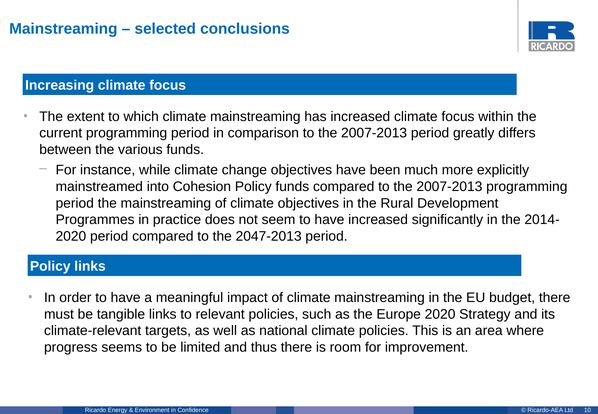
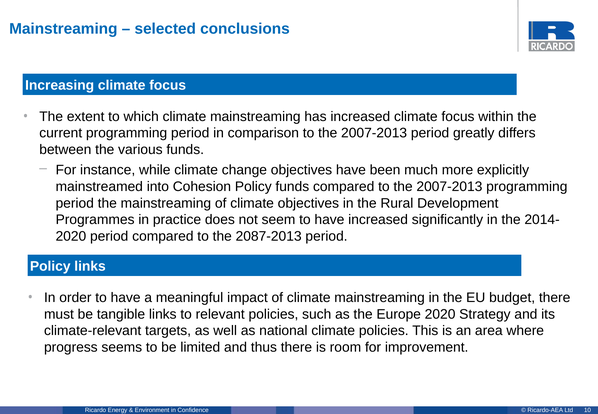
2047-2013: 2047-2013 -> 2087-2013
